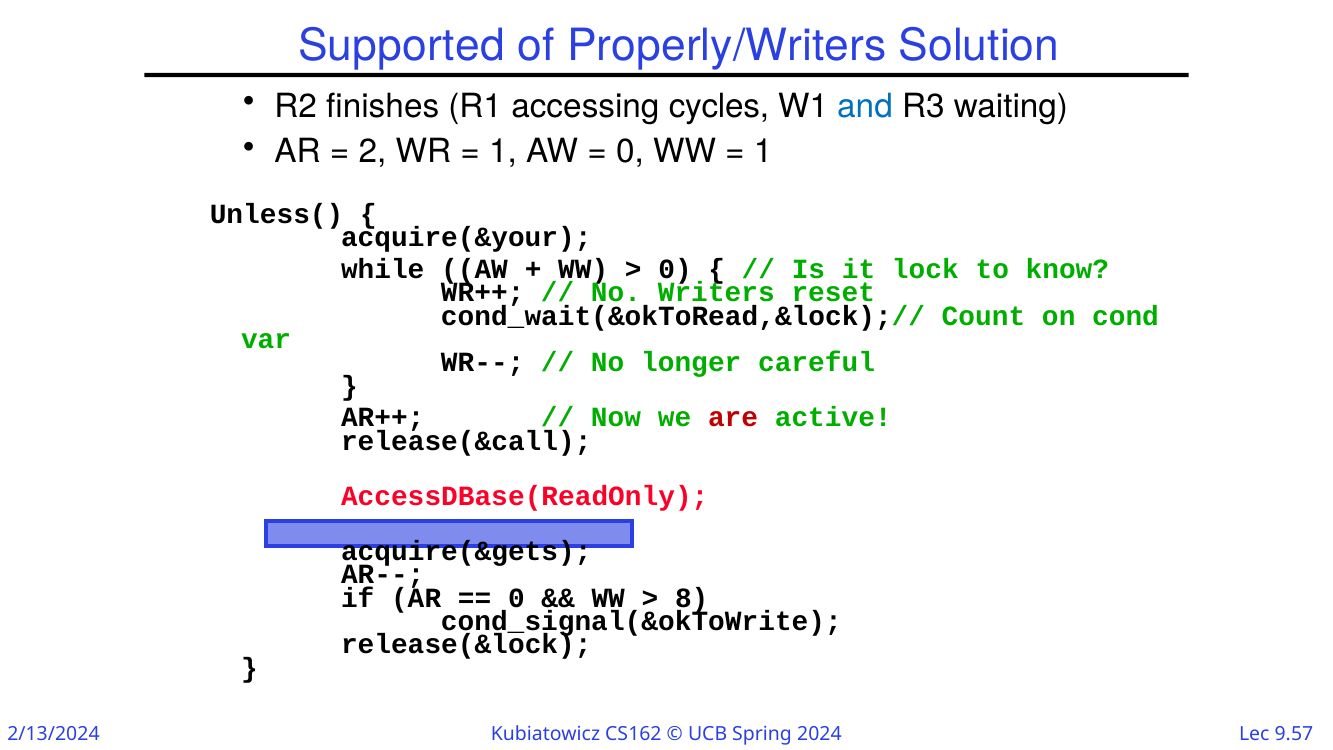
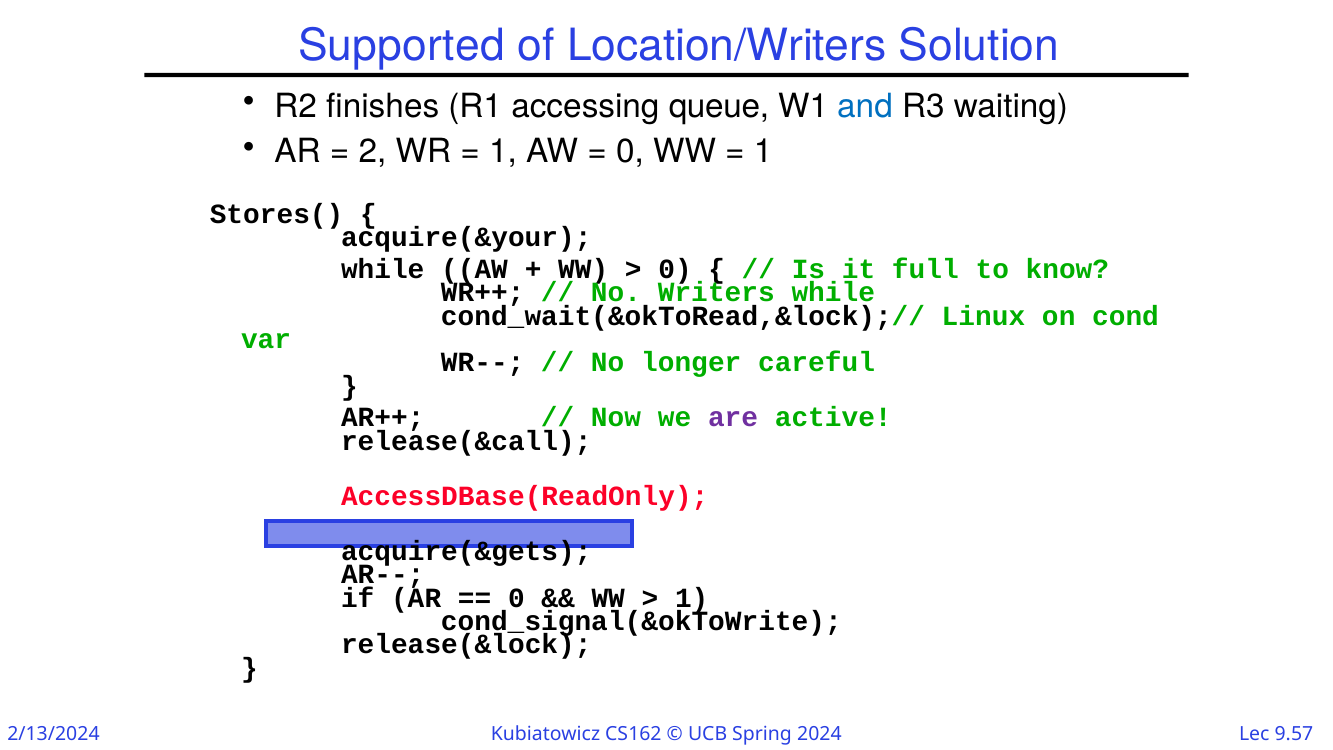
Properly/Writers: Properly/Writers -> Location/Writers
cycles: cycles -> queue
Unless(: Unless( -> Stores(
lock: lock -> full
Writers reset: reset -> while
Count: Count -> Linux
are colour: red -> purple
8 at (692, 598): 8 -> 1
